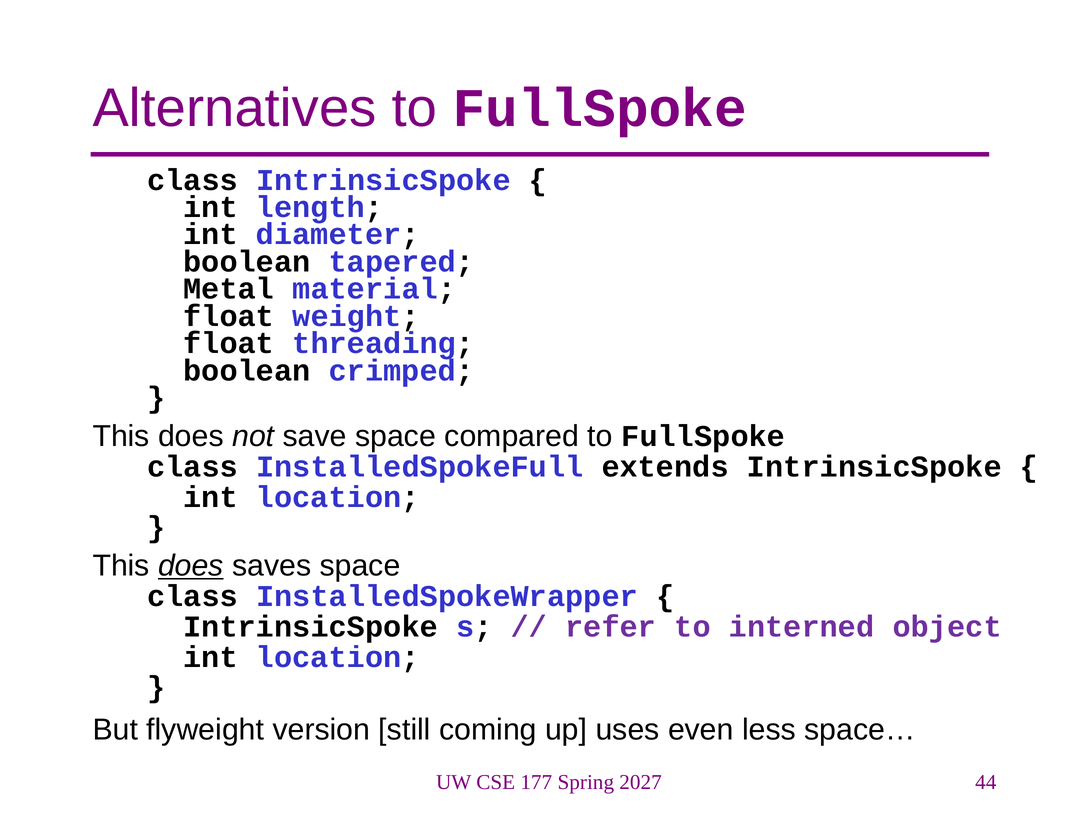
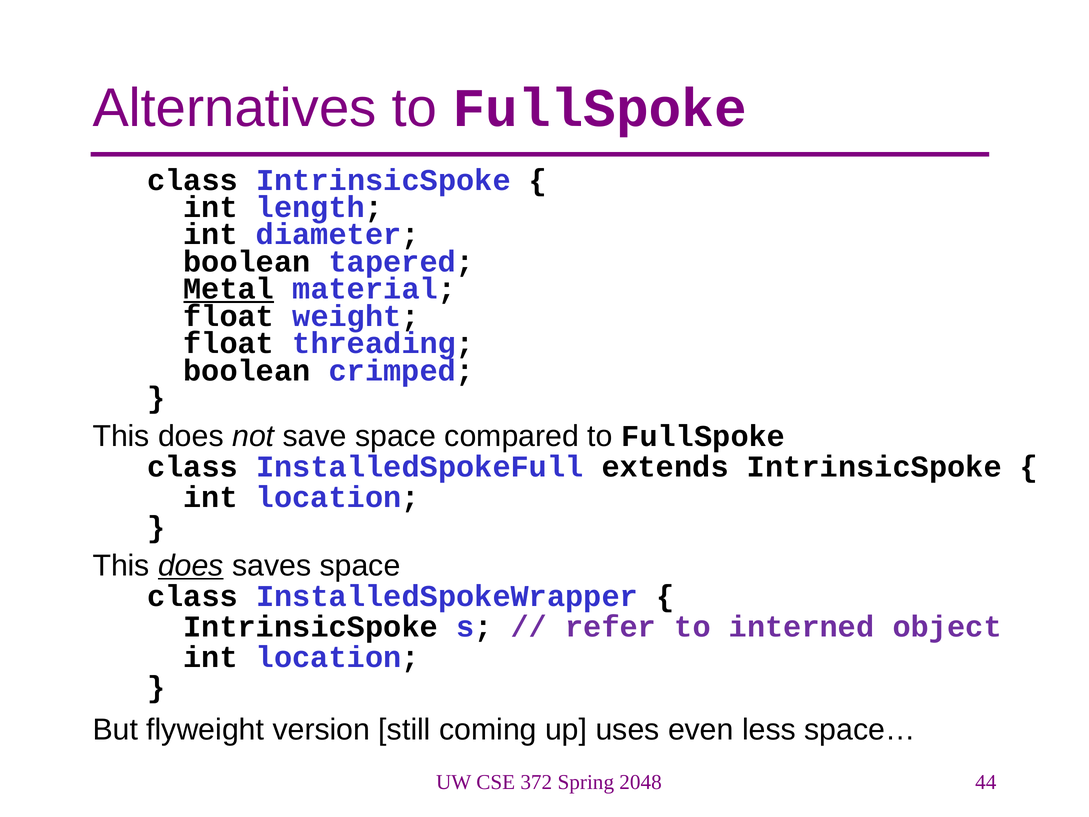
Metal underline: none -> present
177: 177 -> 372
2027: 2027 -> 2048
